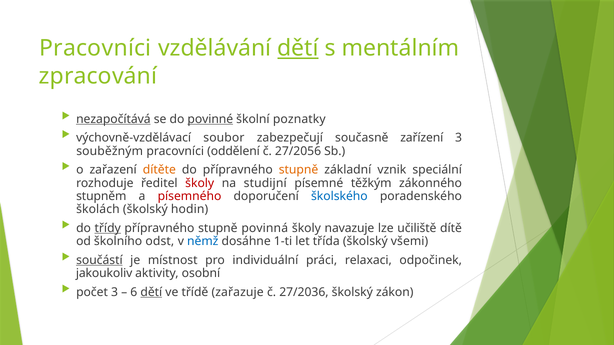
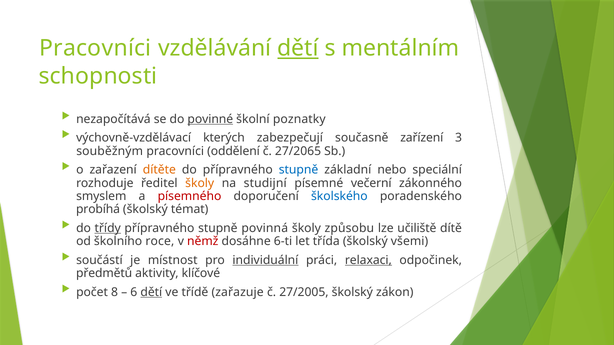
zpracování: zpracování -> schopnosti
nezapočítává underline: present -> none
soubor: soubor -> kterých
27/2056: 27/2056 -> 27/2065
stupně at (299, 170) colour: orange -> blue
vznik: vznik -> nebo
školy at (200, 183) colour: red -> orange
těžkým: těžkým -> večerní
stupněm: stupněm -> smyslem
školách: školách -> probíhá
hodin: hodin -> témat
navazuje: navazuje -> způsobu
odst: odst -> roce
němž colour: blue -> red
1-ti: 1-ti -> 6-ti
součástí underline: present -> none
individuální underline: none -> present
relaxaci underline: none -> present
jakoukoliv: jakoukoliv -> předmětů
osobní: osobní -> klíčové
počet 3: 3 -> 8
27/2036: 27/2036 -> 27/2005
